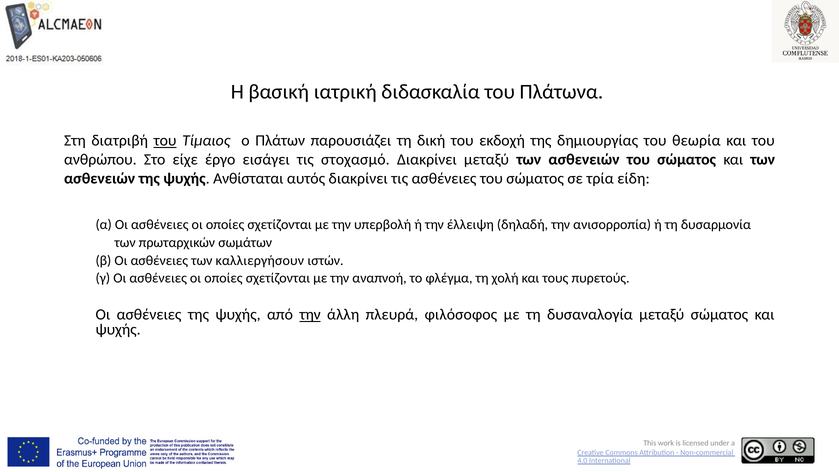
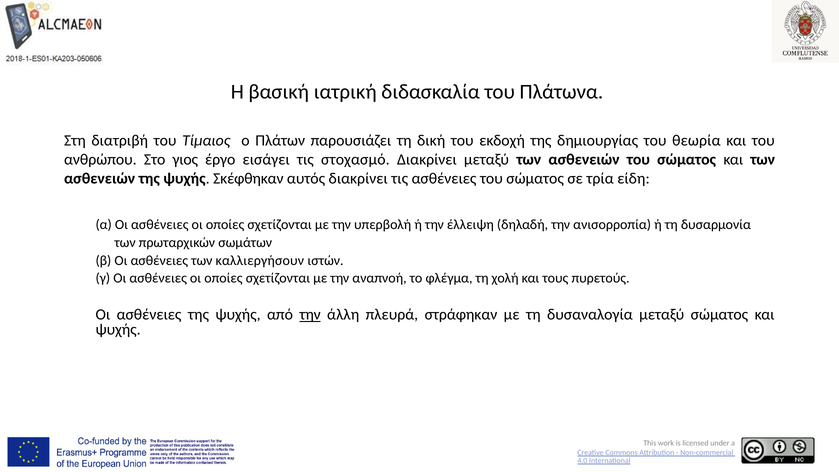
του at (165, 141) underline: present -> none
είχε: είχε -> γιος
Ανθίσταται: Ανθίσταται -> Σκέφθηκαν
φιλόσοφος: φιλόσοφος -> στράφηκαν
